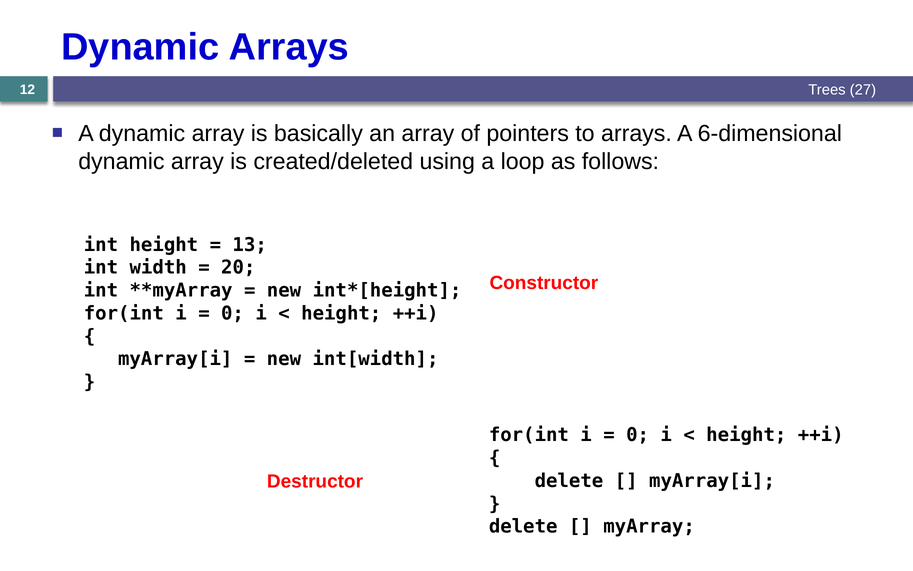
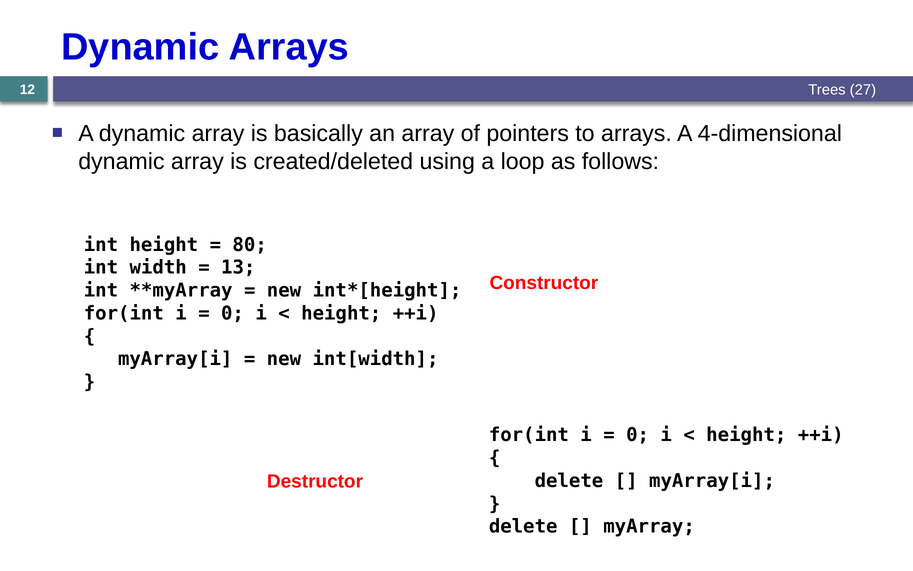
6-dimensional: 6-dimensional -> 4-dimensional
13: 13 -> 80
20: 20 -> 13
